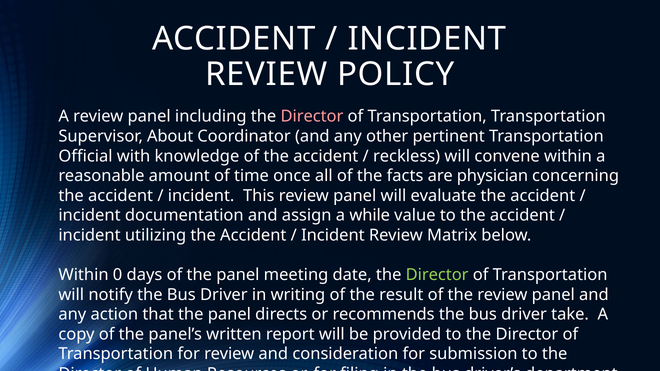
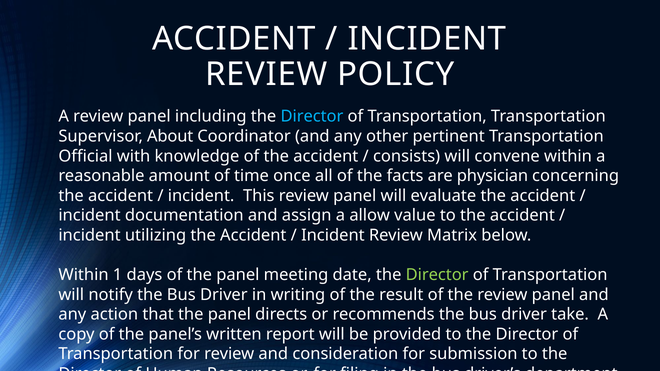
Director at (312, 117) colour: pink -> light blue
reckless: reckless -> consists
while: while -> allow
0: 0 -> 1
